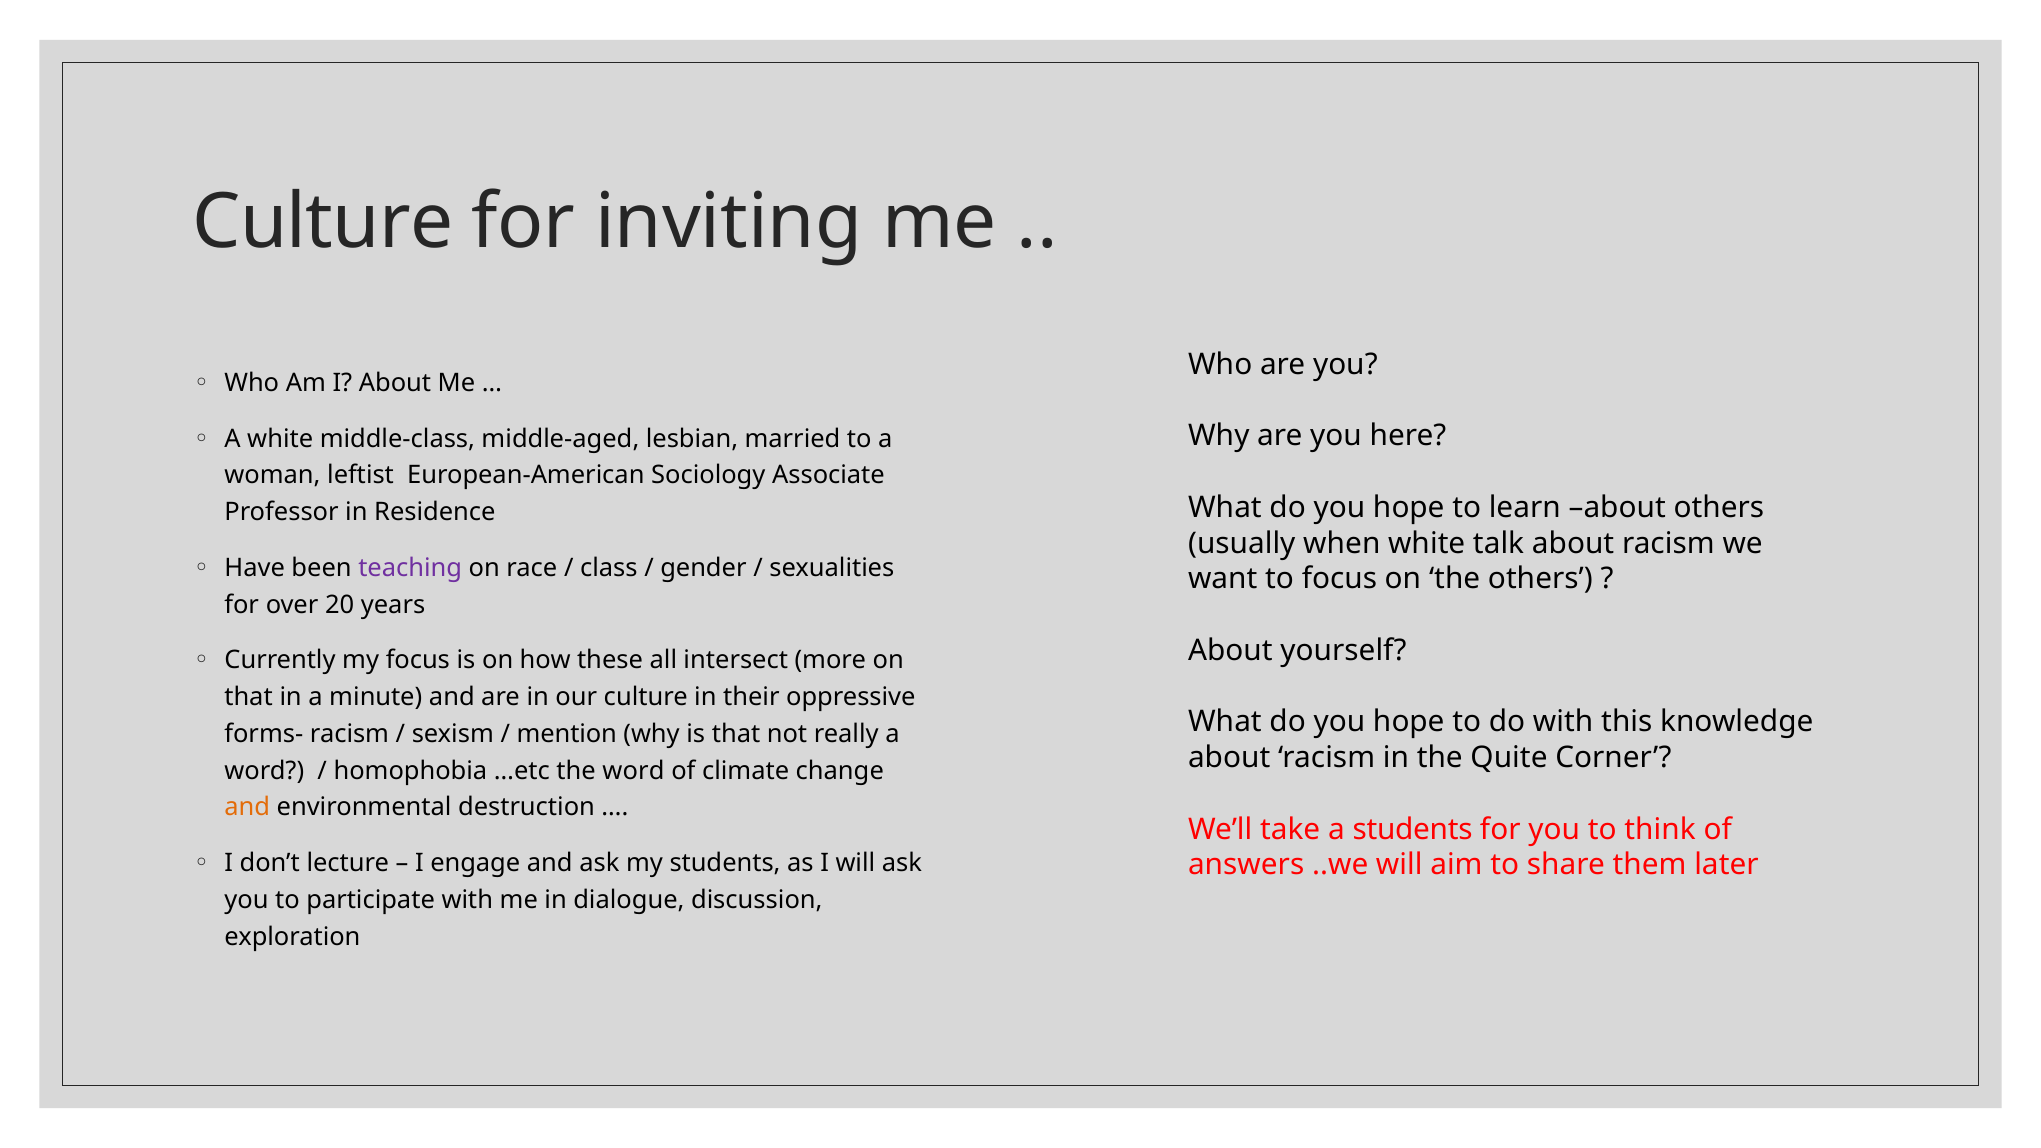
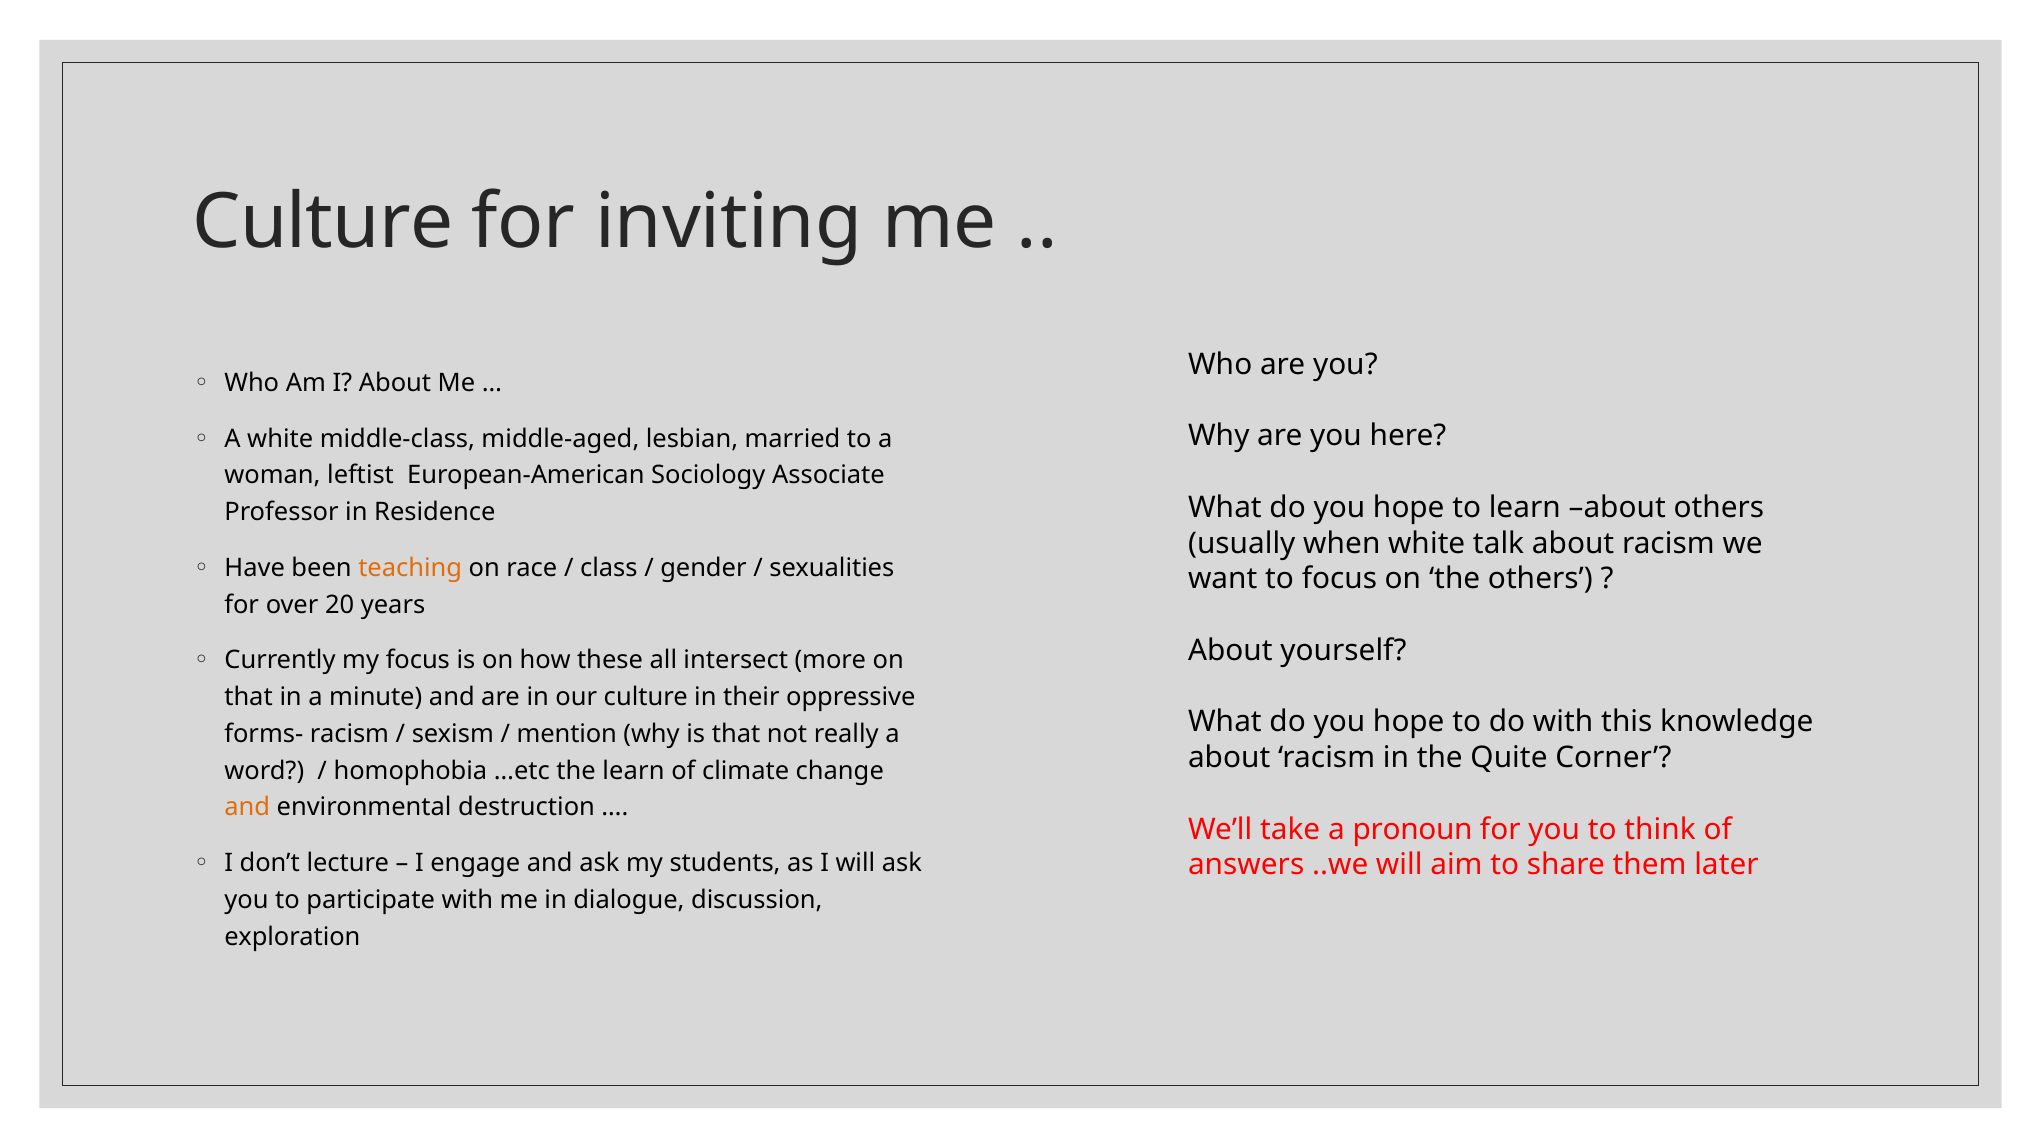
teaching colour: purple -> orange
the word: word -> learn
a students: students -> pronoun
